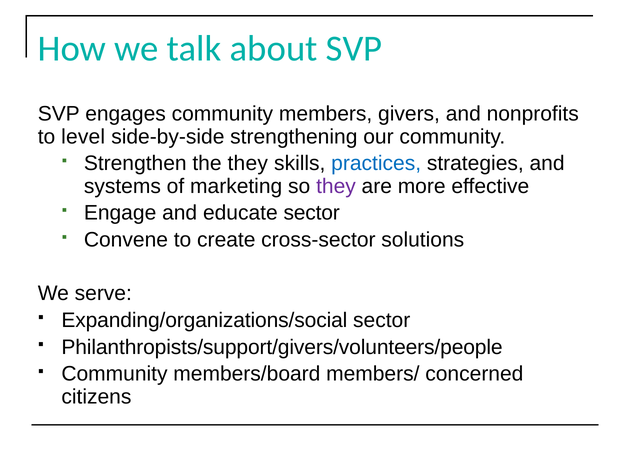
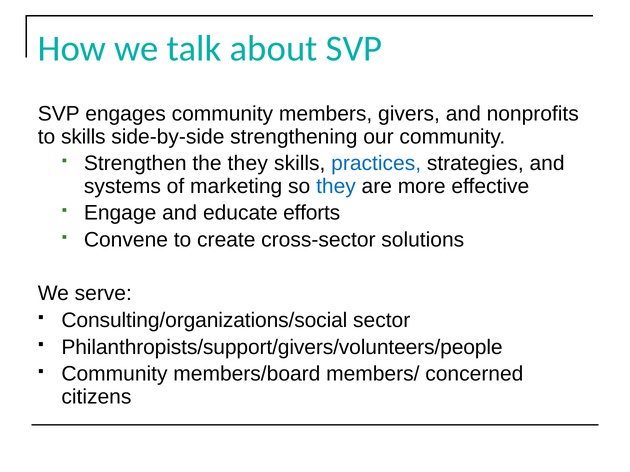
to level: level -> skills
they at (336, 186) colour: purple -> blue
educate sector: sector -> efforts
Expanding/organizations/social: Expanding/organizations/social -> Consulting/organizations/social
